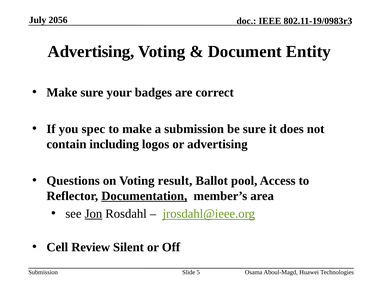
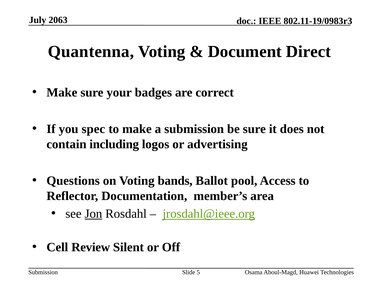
2056: 2056 -> 2063
Advertising at (91, 52): Advertising -> Quantenna
Entity: Entity -> Direct
result: result -> bands
Documentation underline: present -> none
